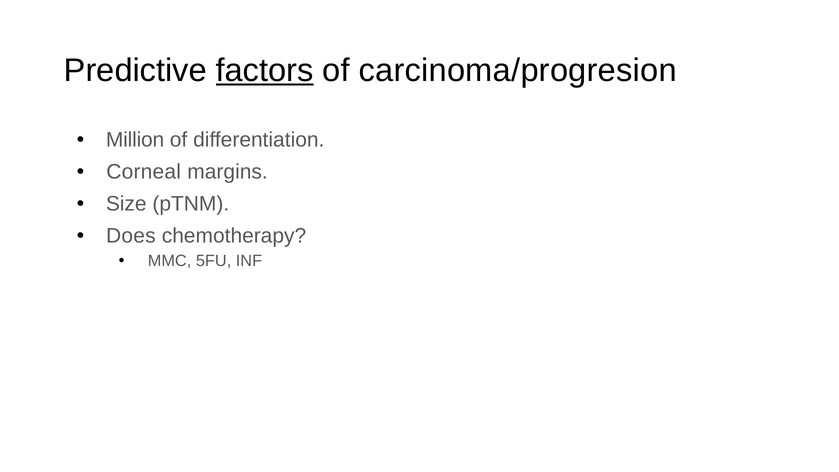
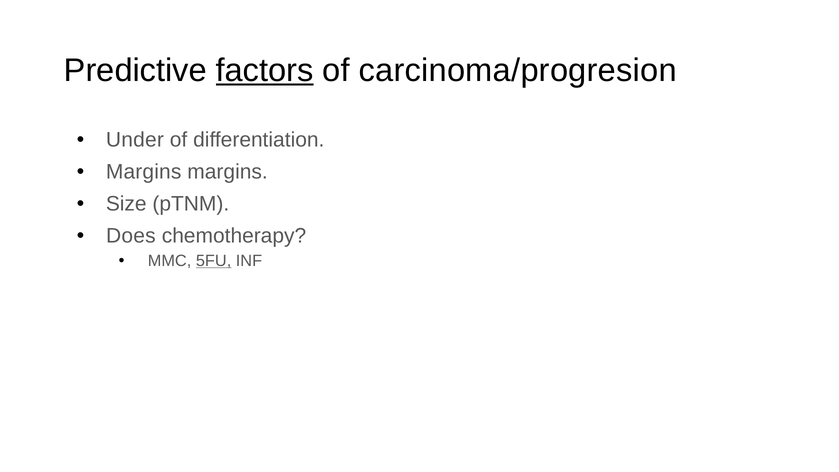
Million: Million -> Under
Corneal at (144, 172): Corneal -> Margins
5FU underline: none -> present
